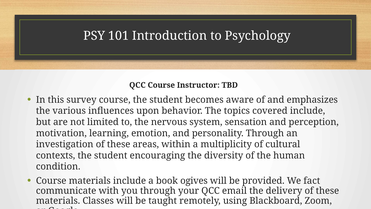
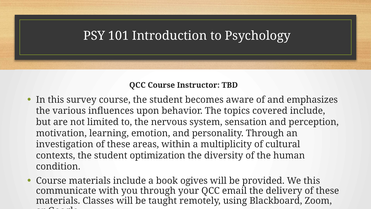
encouraging: encouraging -> optimization
We fact: fact -> this
